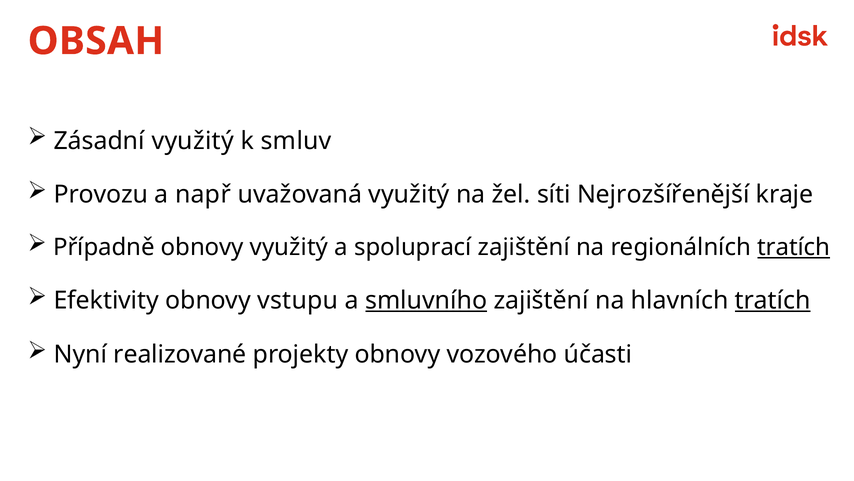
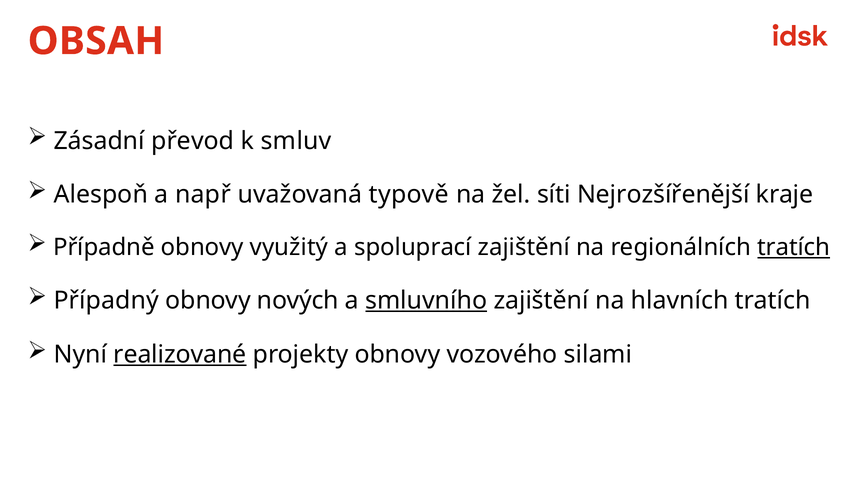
Zásadní využitý: využitý -> převod
Provozu: Provozu -> Alespoň
uvažovaná využitý: využitý -> typově
Efektivity: Efektivity -> Případný
vstupu: vstupu -> nových
tratích at (773, 300) underline: present -> none
realizované underline: none -> present
účasti: účasti -> silami
